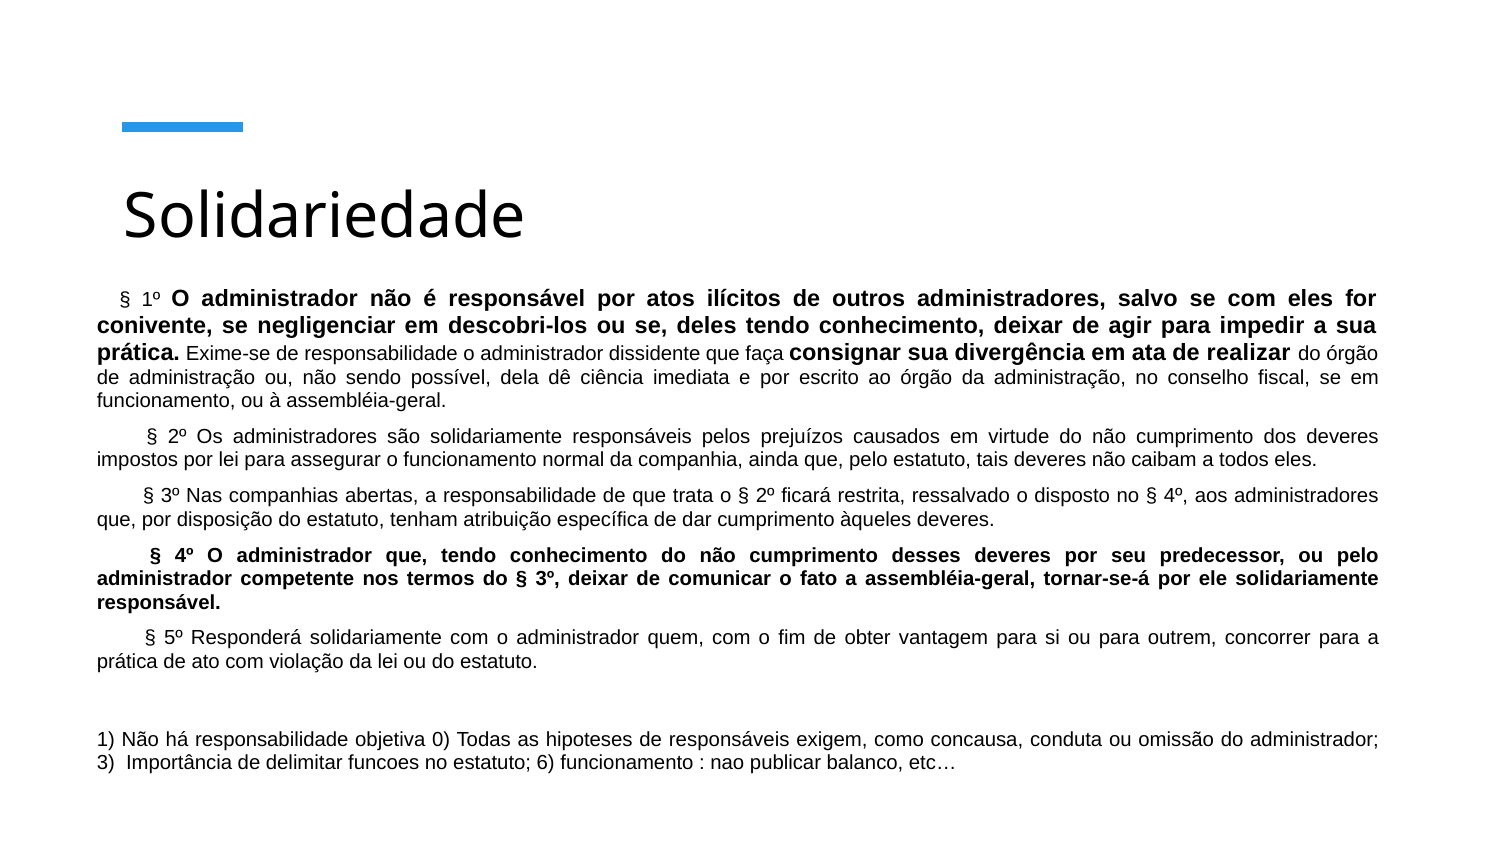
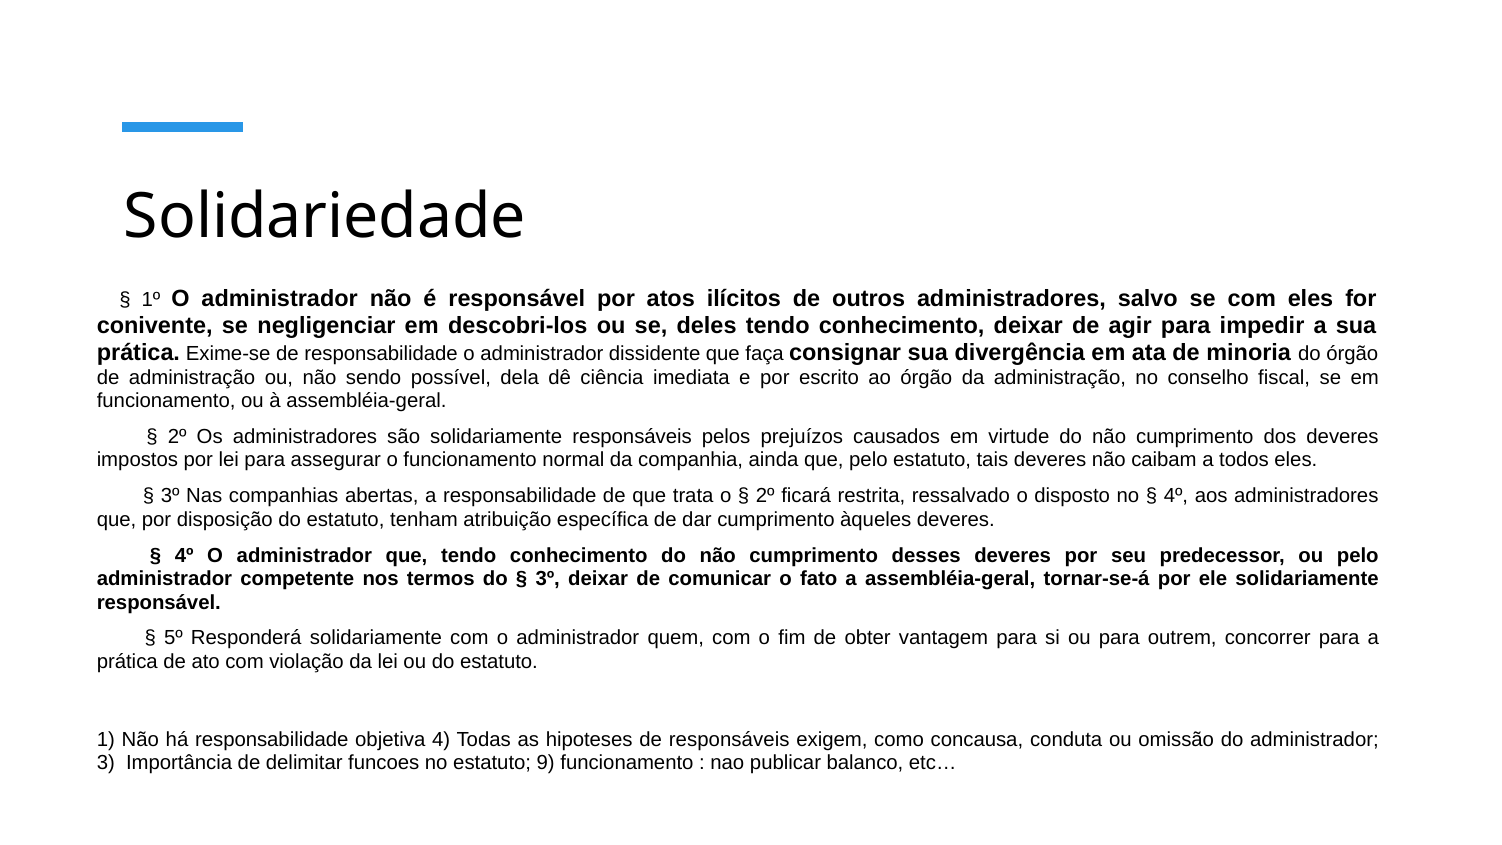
realizar: realizar -> minoria
0: 0 -> 4
6: 6 -> 9
